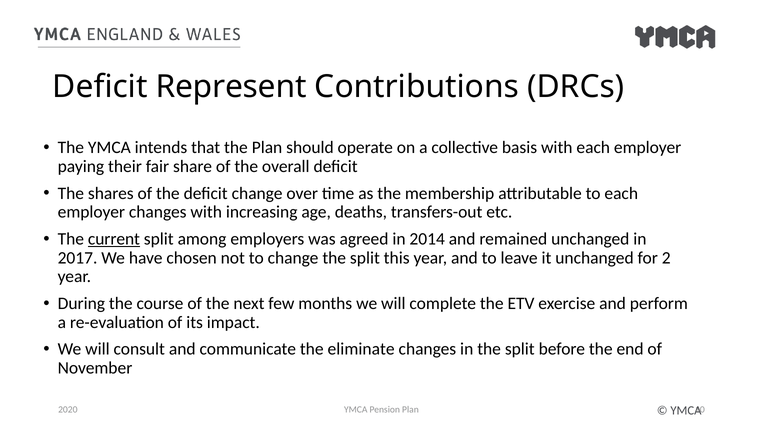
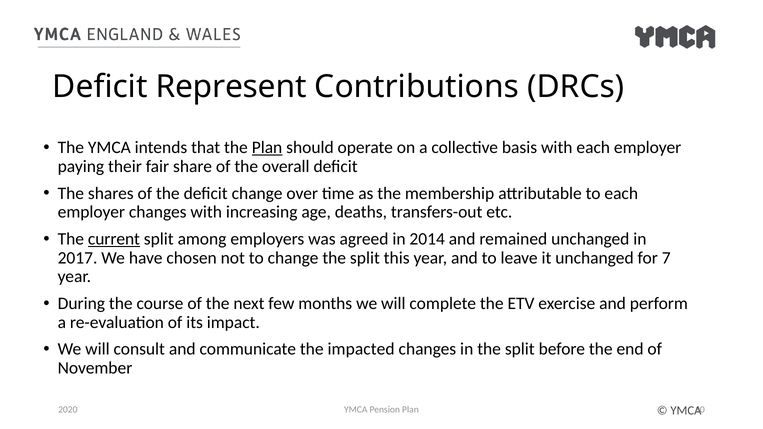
Plan at (267, 148) underline: none -> present
2: 2 -> 7
eliminate: eliminate -> impacted
